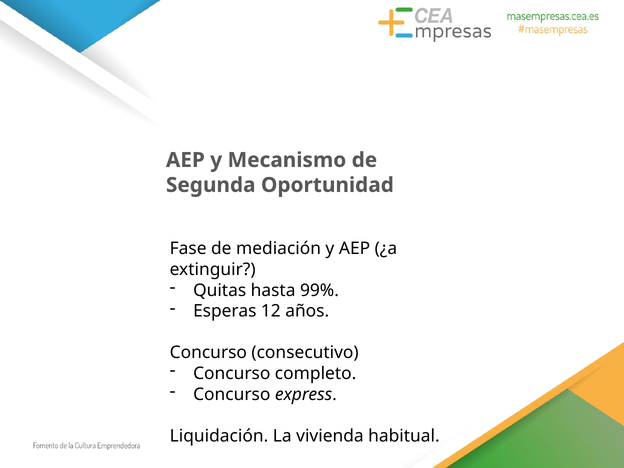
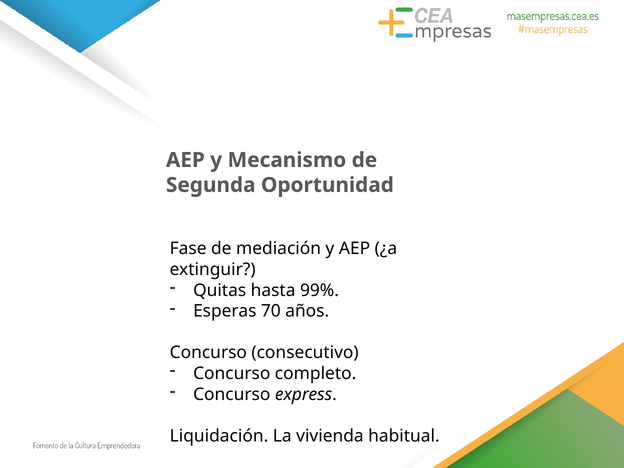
12: 12 -> 70
